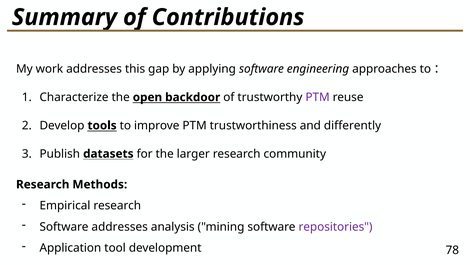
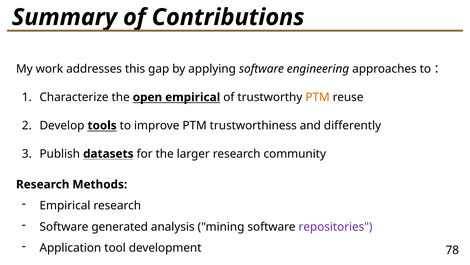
open backdoor: backdoor -> empirical
PTM at (318, 97) colour: purple -> orange
Software addresses: addresses -> generated
